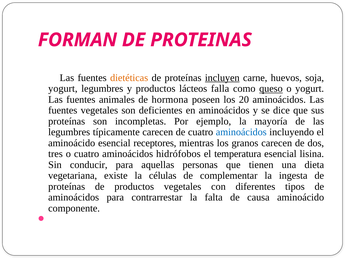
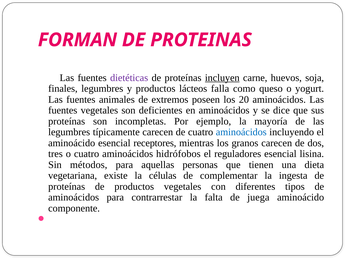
dietéticas colour: orange -> purple
yogurt at (63, 89): yogurt -> finales
queso underline: present -> none
hormona: hormona -> extremos
temperatura: temperatura -> reguladores
conducir: conducir -> métodos
causa: causa -> juega
